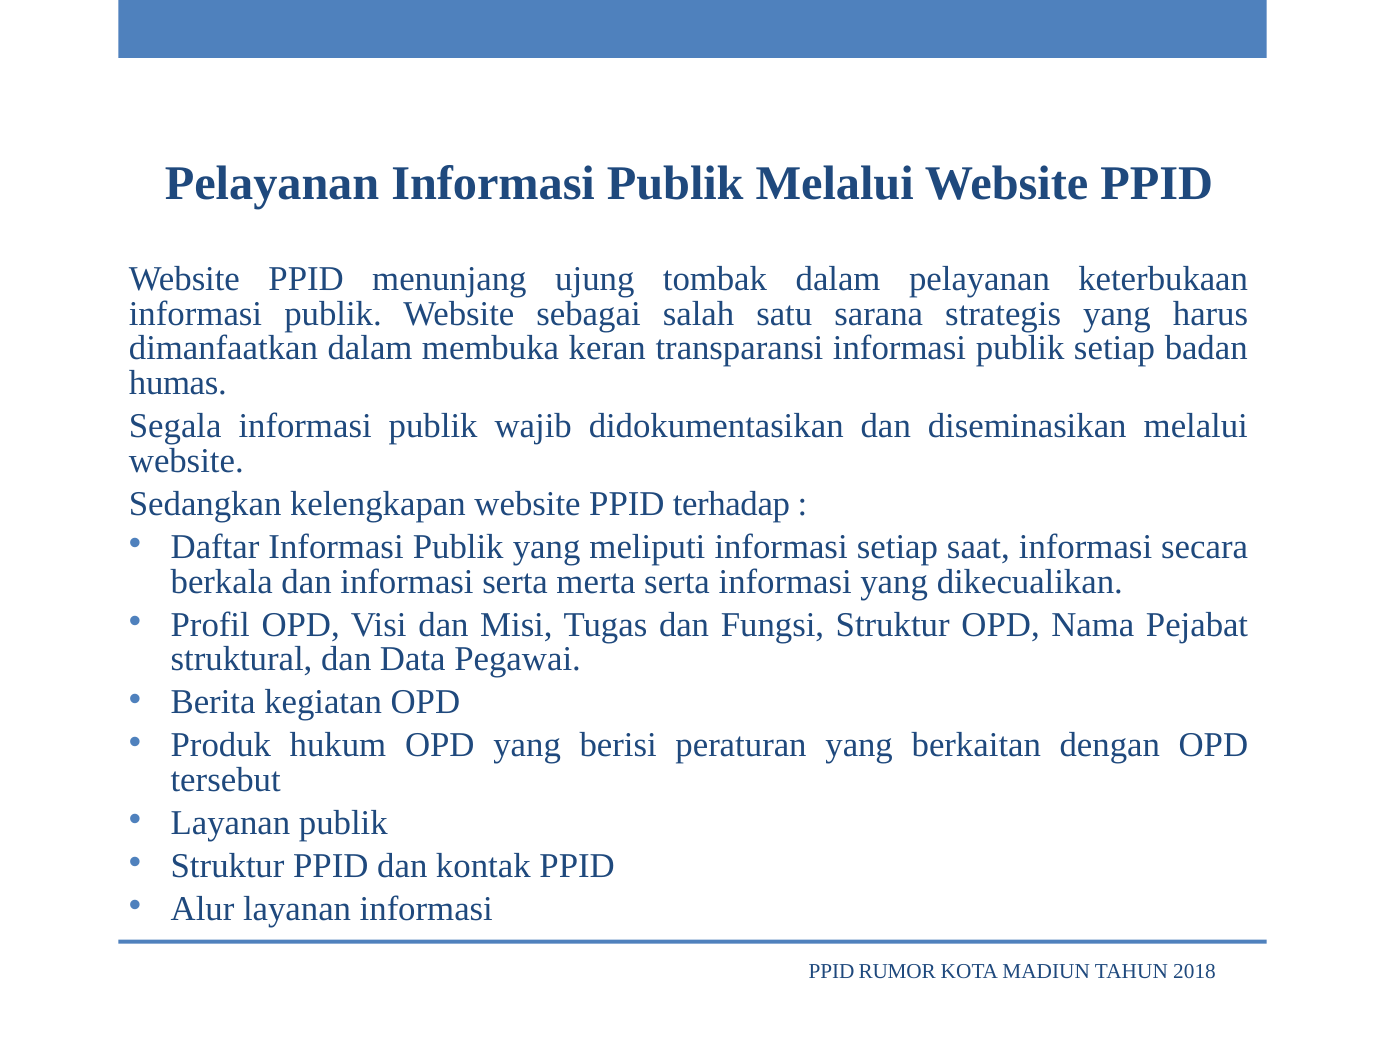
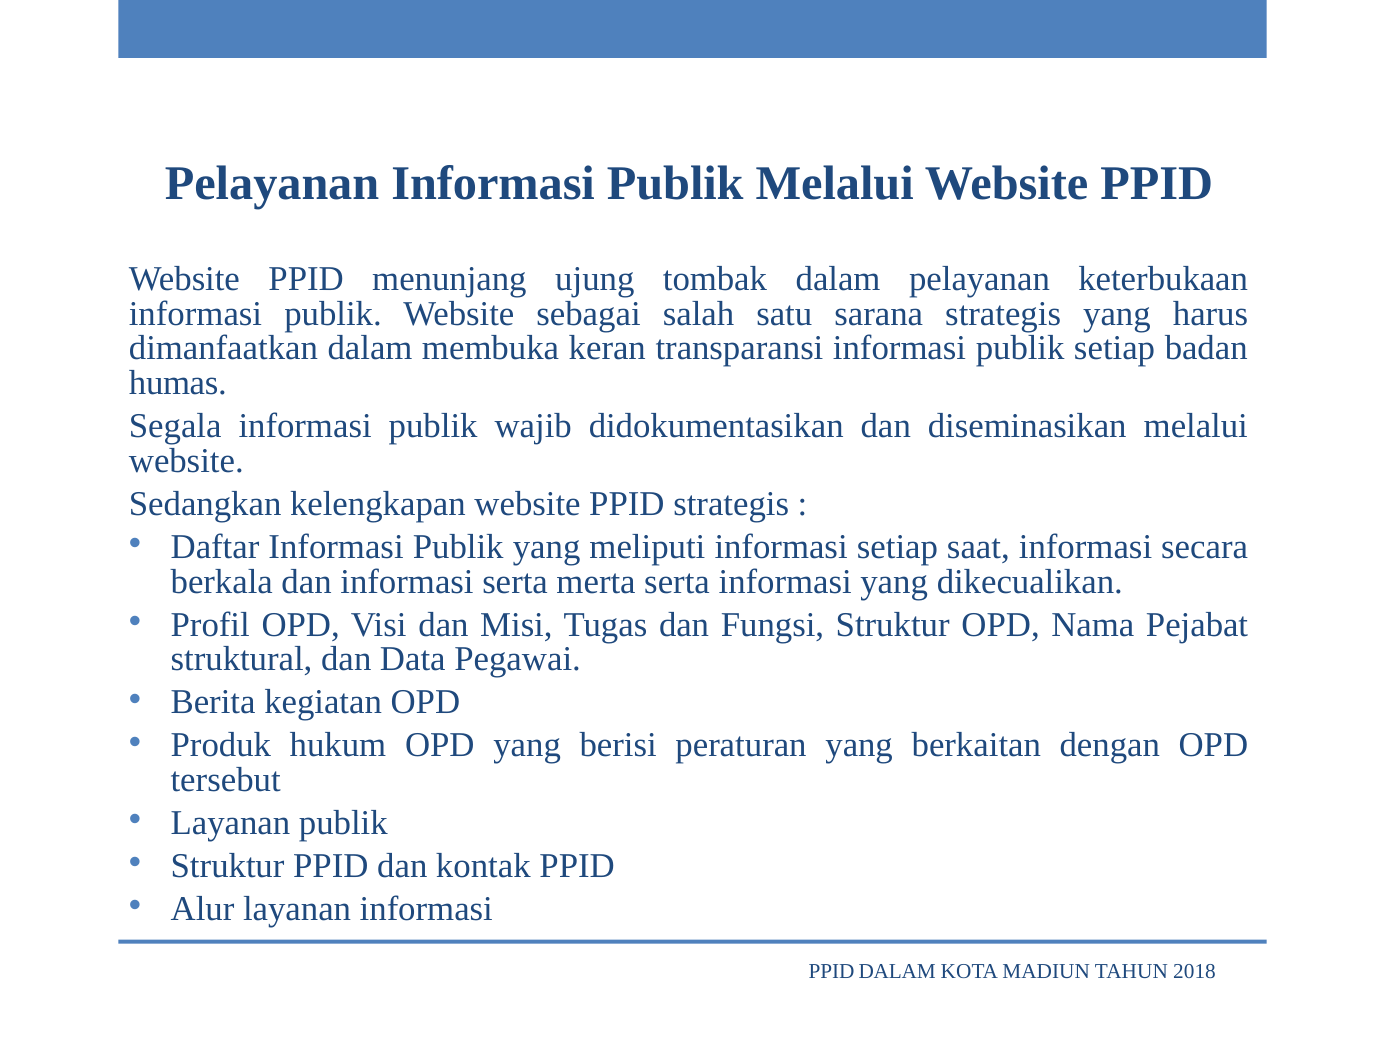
PPID terhadap: terhadap -> strategis
PPID RUMOR: RUMOR -> DALAM
